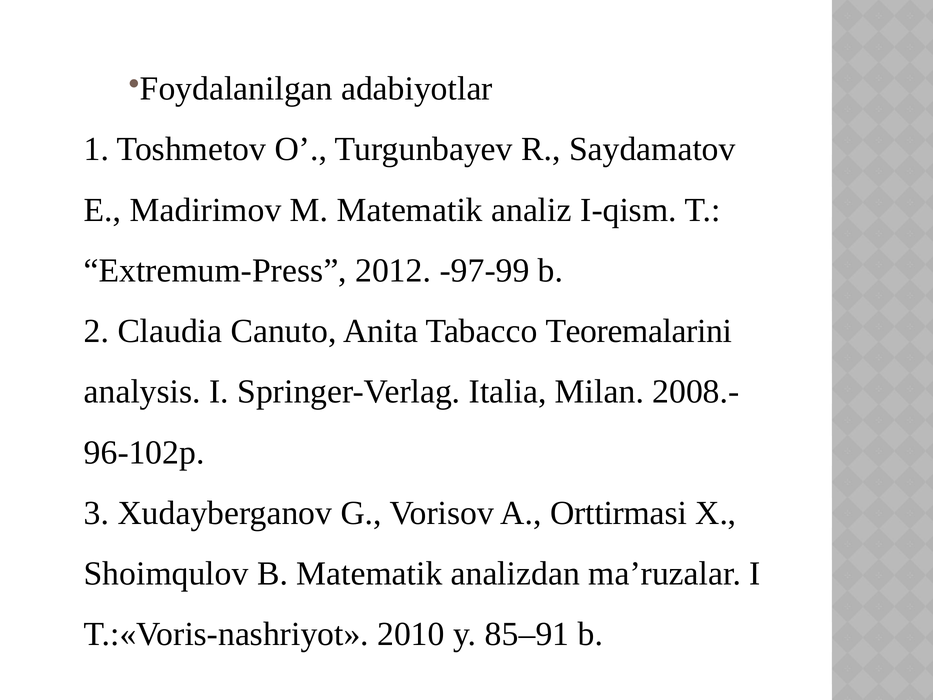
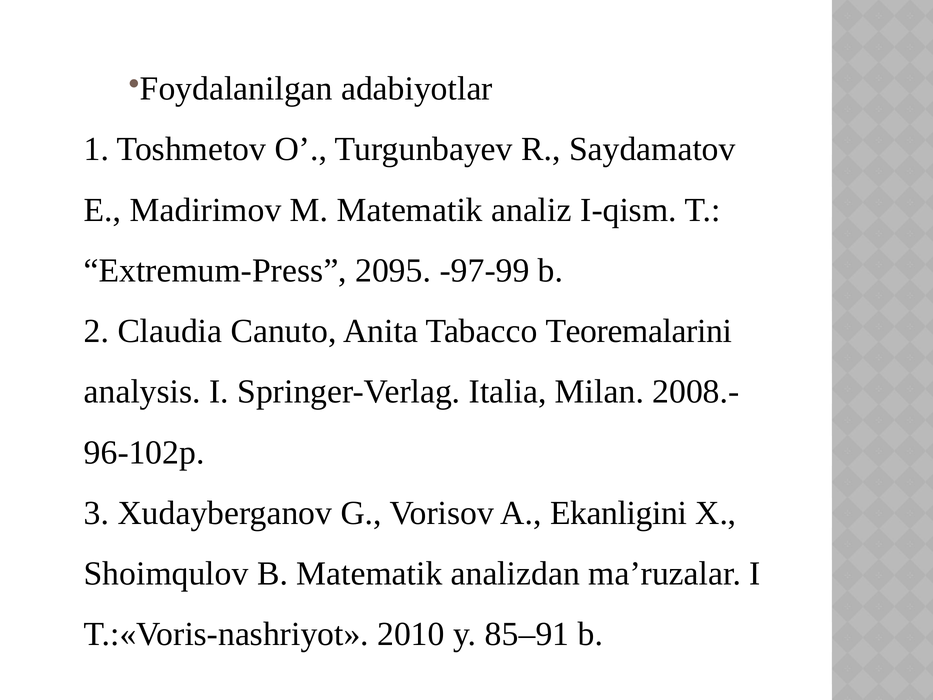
2012: 2012 -> 2095
Orttirmasi: Orttirmasi -> Ekanligini
